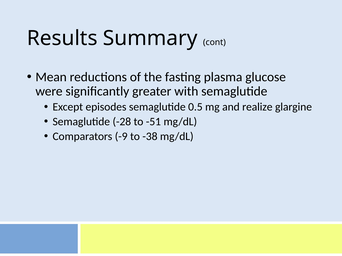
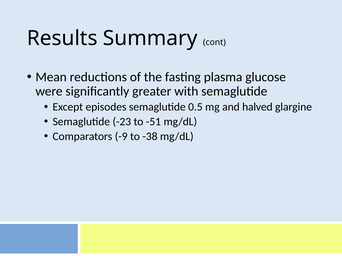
realize: realize -> halved
-28: -28 -> -23
